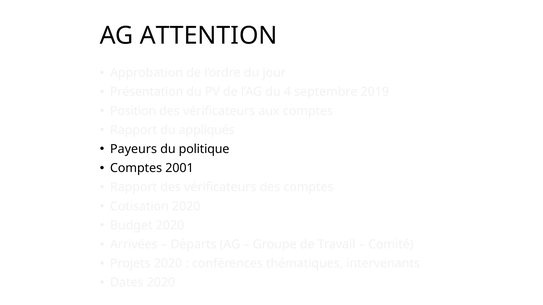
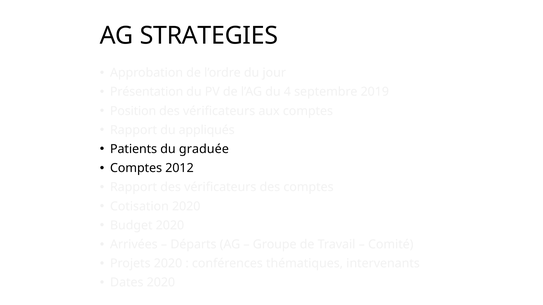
ATTENTION: ATTENTION -> STRATEGIES
Payeurs: Payeurs -> Patients
politique: politique -> graduée
2001: 2001 -> 2012
